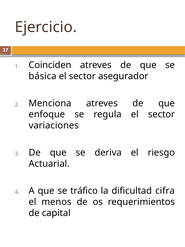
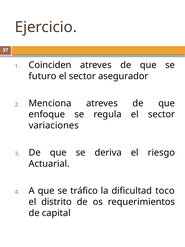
básica: básica -> futuro
cifra: cifra -> toco
menos: menos -> distrito
